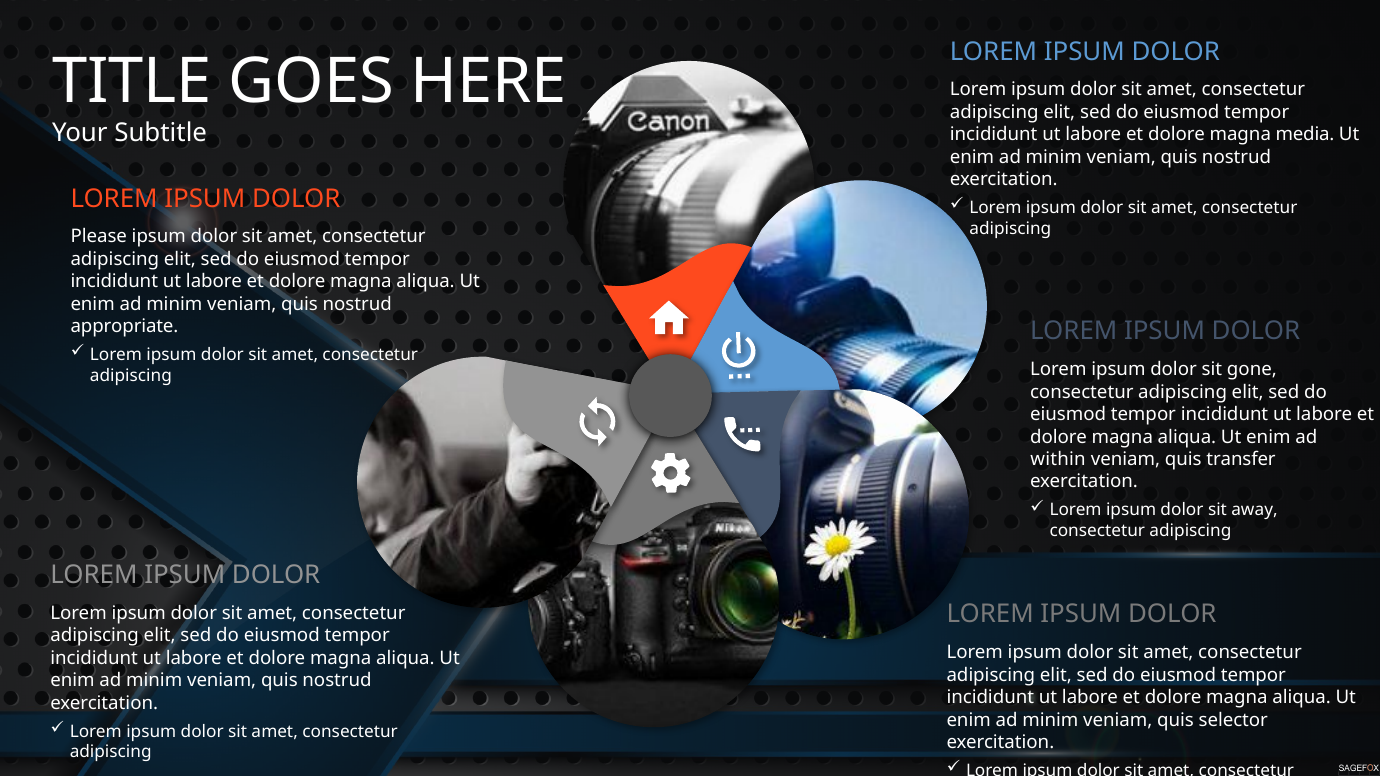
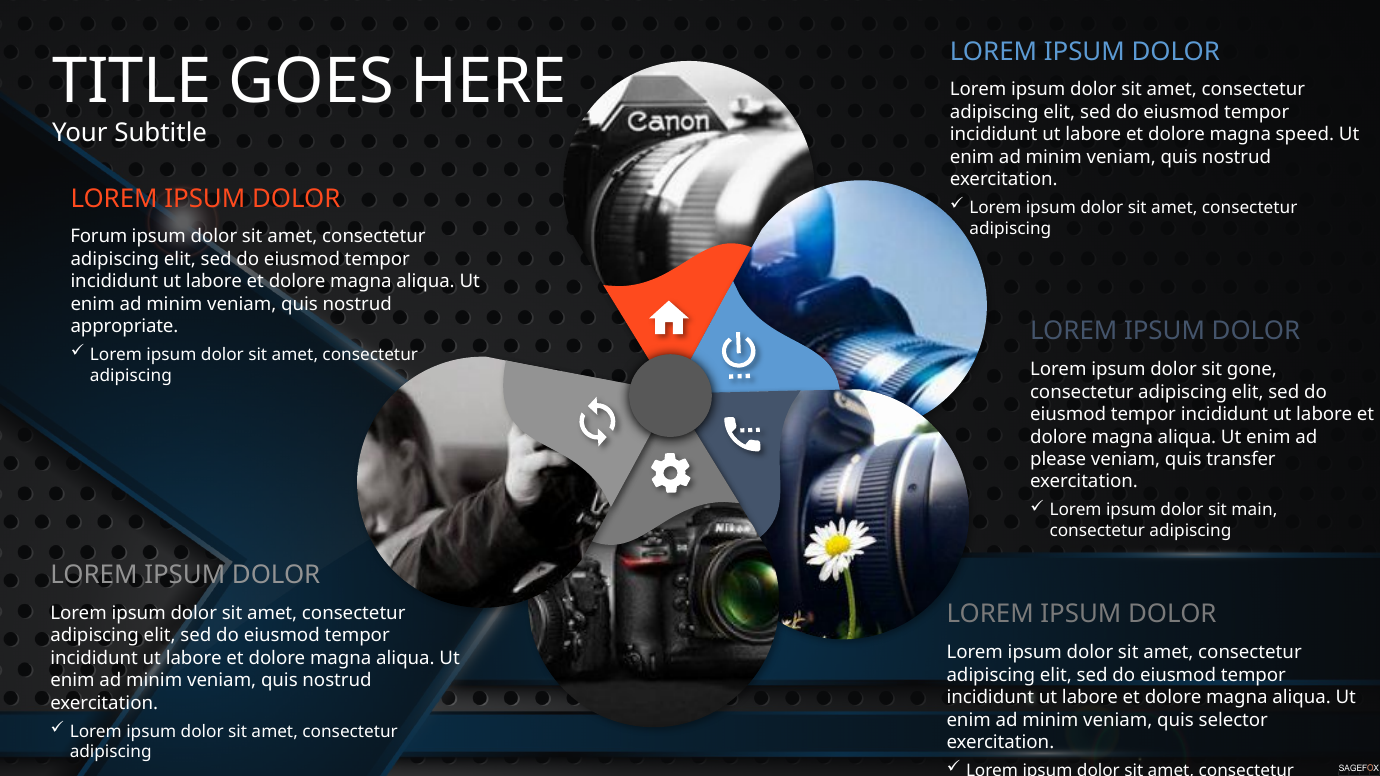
media: media -> speed
Please: Please -> Forum
within: within -> please
away: away -> main
